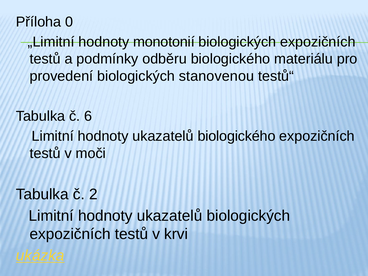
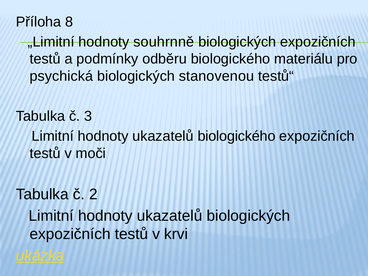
0: 0 -> 8
monotonií: monotonií -> souhrnně
provedení: provedení -> psychická
6: 6 -> 3
